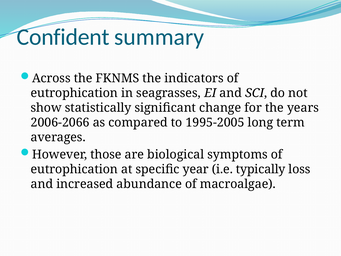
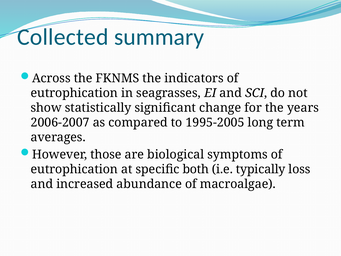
Confident: Confident -> Collected
2006-2066: 2006-2066 -> 2006-2007
year: year -> both
